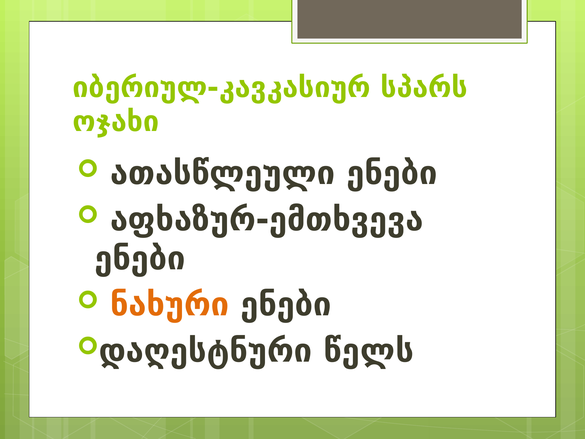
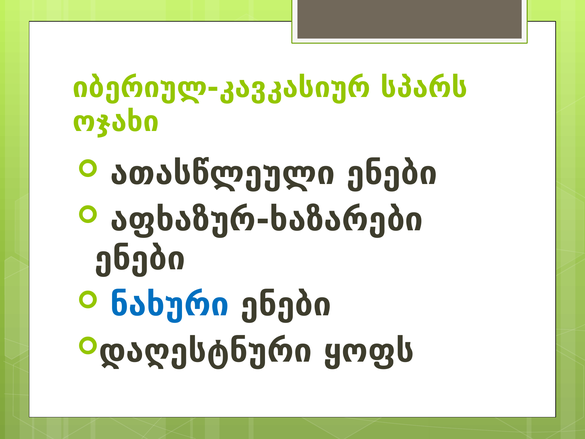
აფხაზურ-ემთხვევა: აფხაზურ-ემთხვევა -> აფხაზურ-ხაზარები
ნახური colour: orange -> blue
წელს: წელს -> ყოფს
